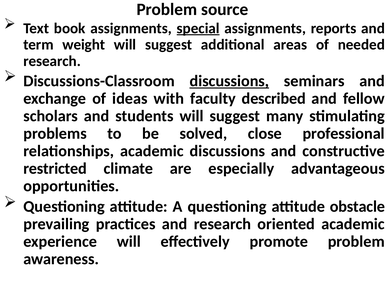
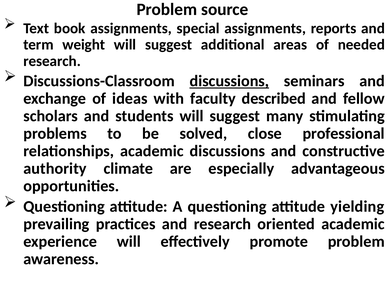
special underline: present -> none
restricted: restricted -> authority
obstacle: obstacle -> yielding
